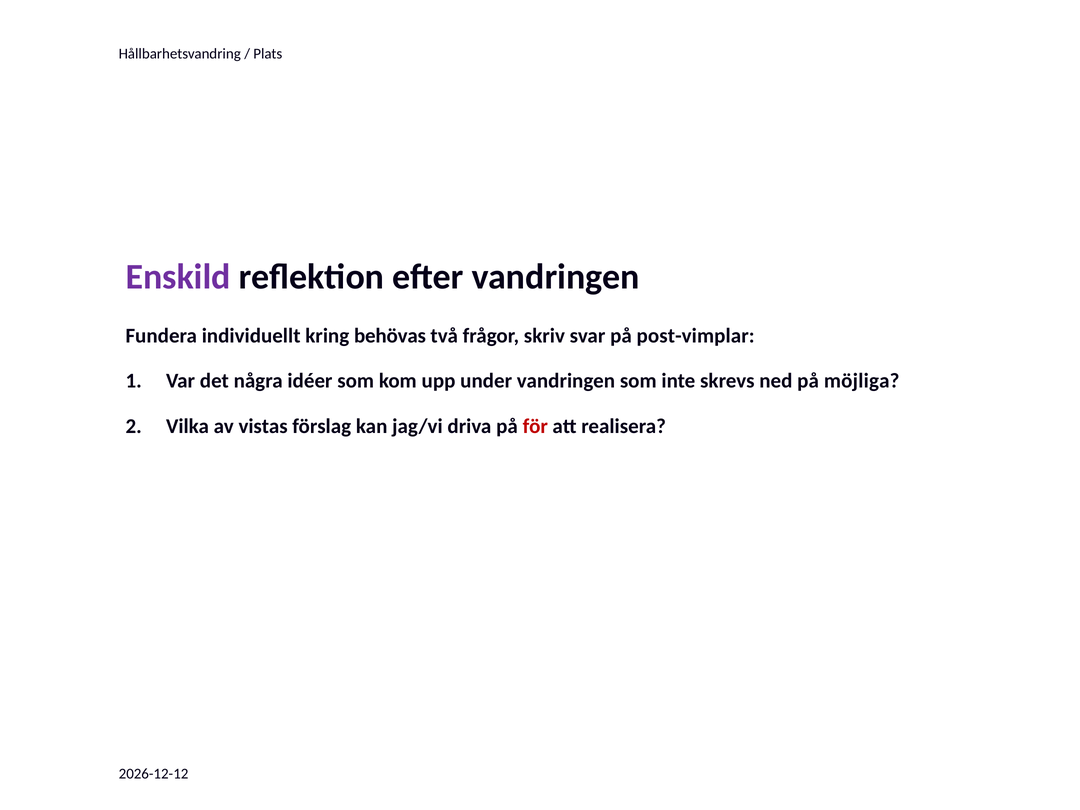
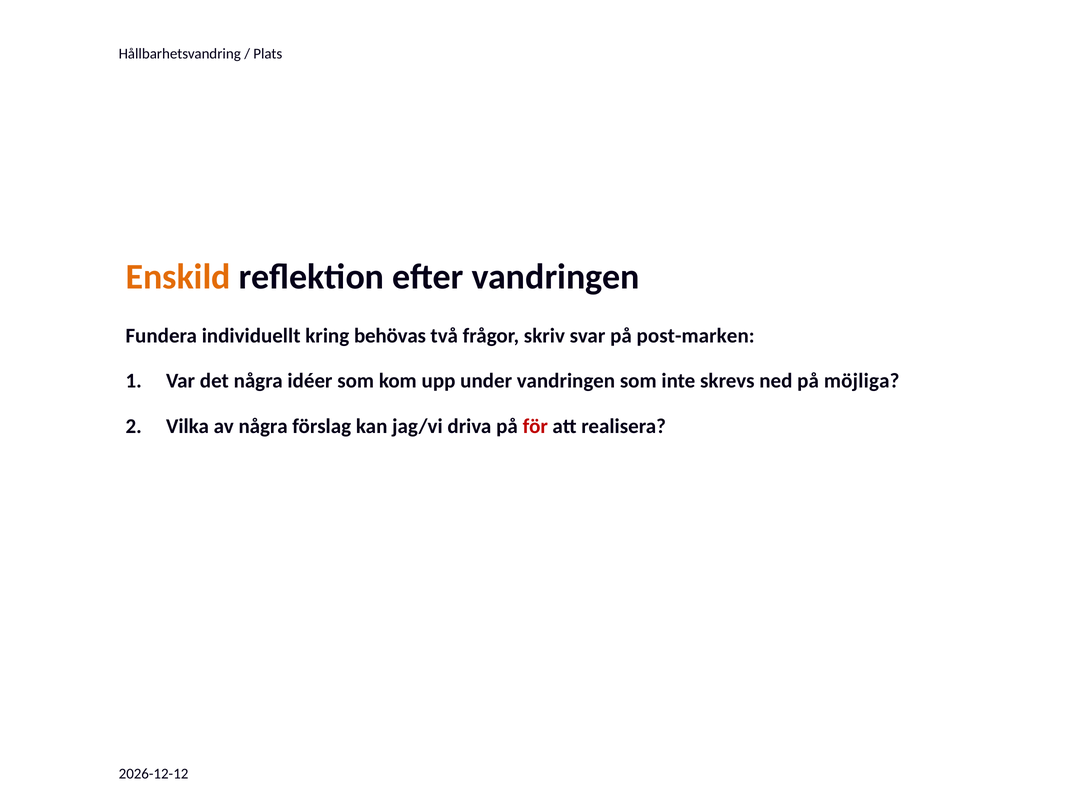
Enskild colour: purple -> orange
post-vimplar: post-vimplar -> post-marken
av vistas: vistas -> några
